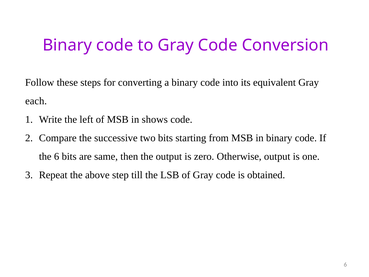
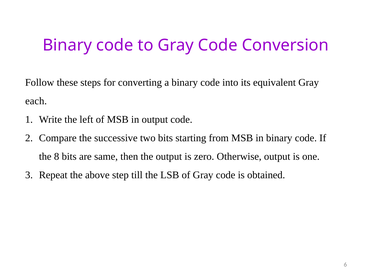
in shows: shows -> output
the 6: 6 -> 8
